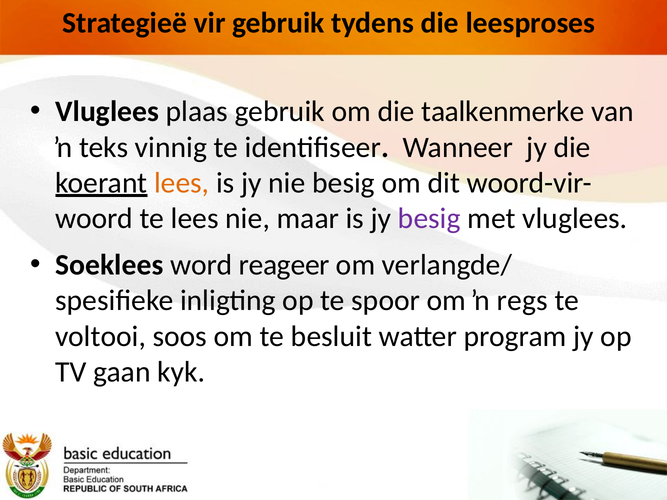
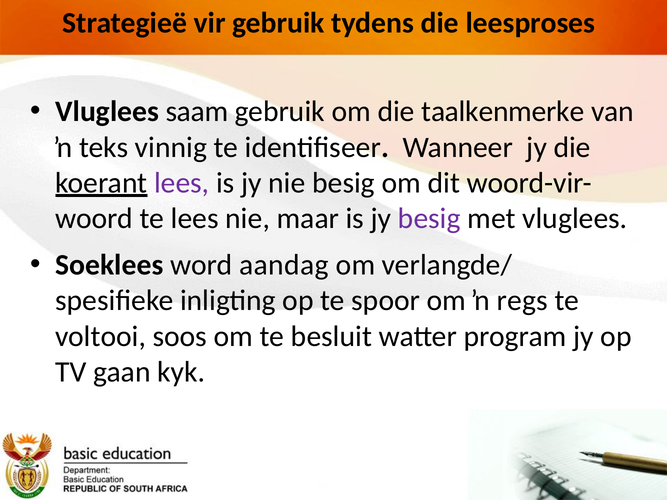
plaas: plaas -> saam
lees at (182, 183) colour: orange -> purple
reageer: reageer -> aandag
